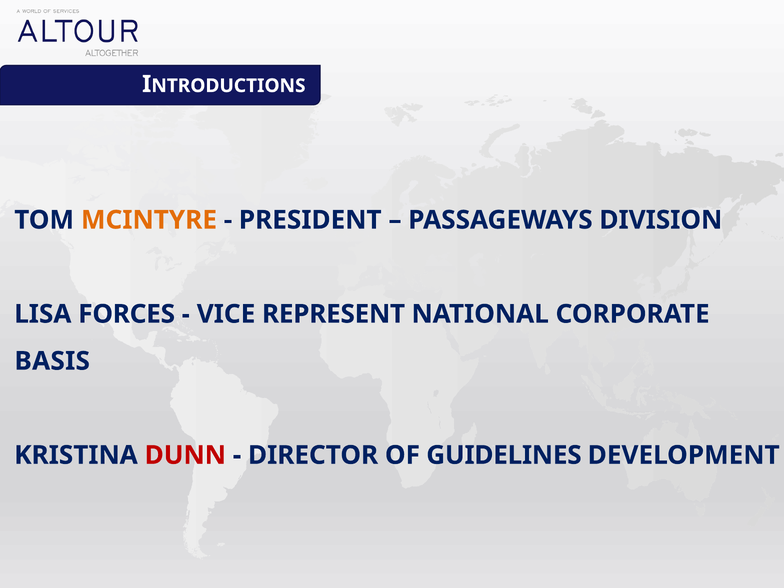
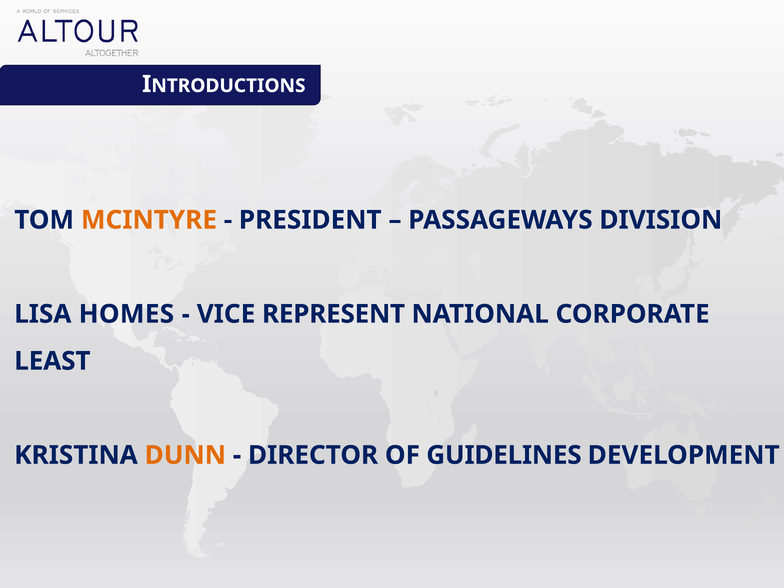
FORCES: FORCES -> HOMES
BASIS: BASIS -> LEAST
DUNN colour: red -> orange
